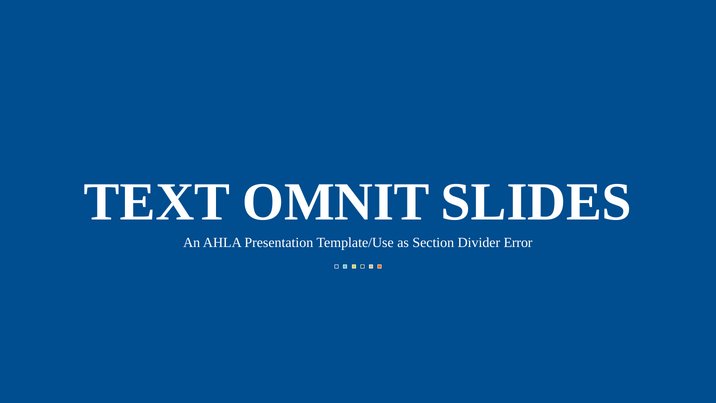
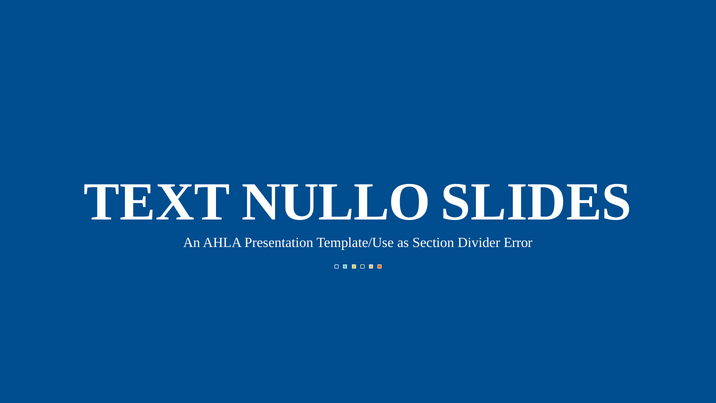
OMNIT: OMNIT -> NULLO
